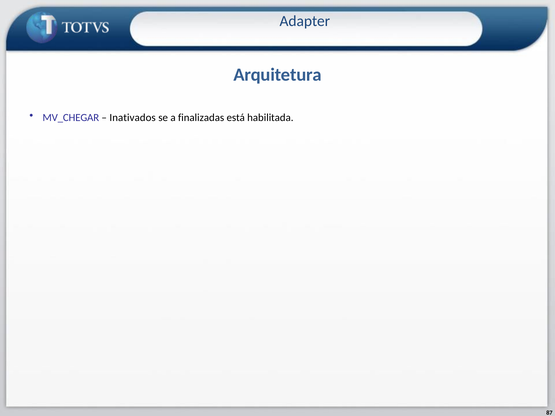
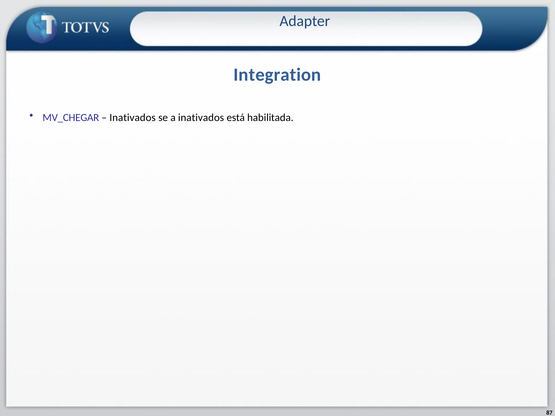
Arquitetura: Arquitetura -> Integration
a finalizadas: finalizadas -> inativados
